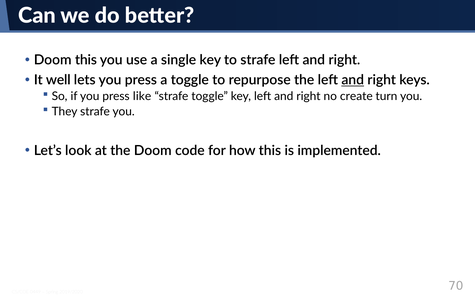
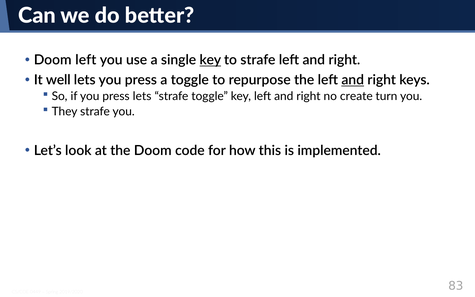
Doom this: this -> left
key at (210, 60) underline: none -> present
press like: like -> lets
70: 70 -> 83
